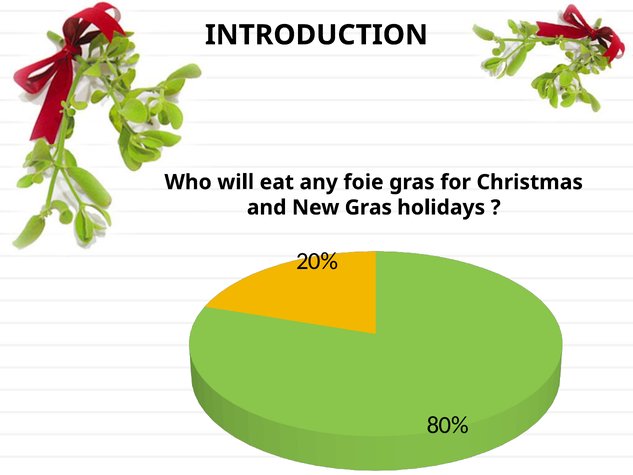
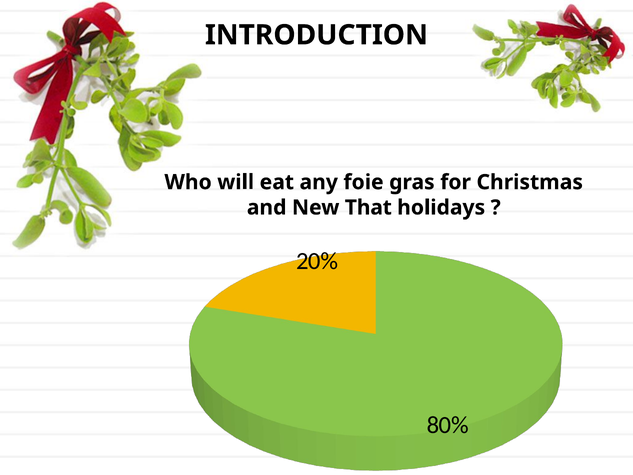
New Gras: Gras -> That
